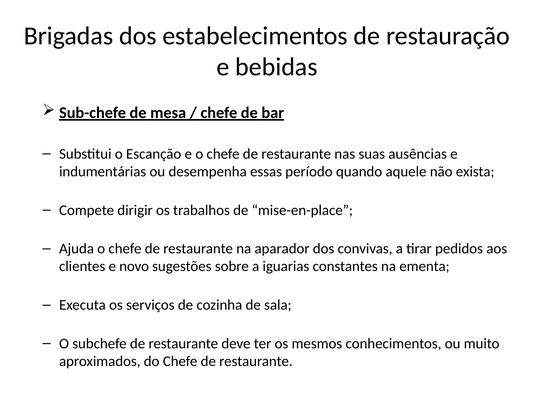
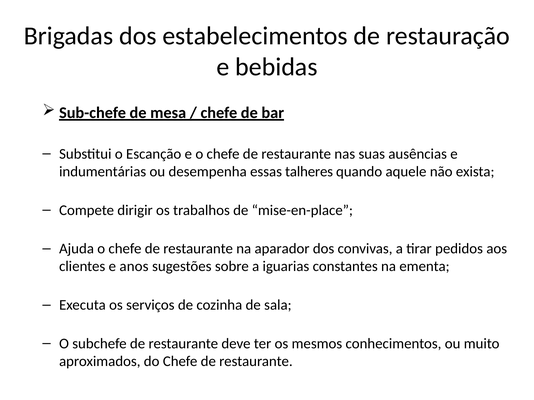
período: período -> talheres
novo: novo -> anos
